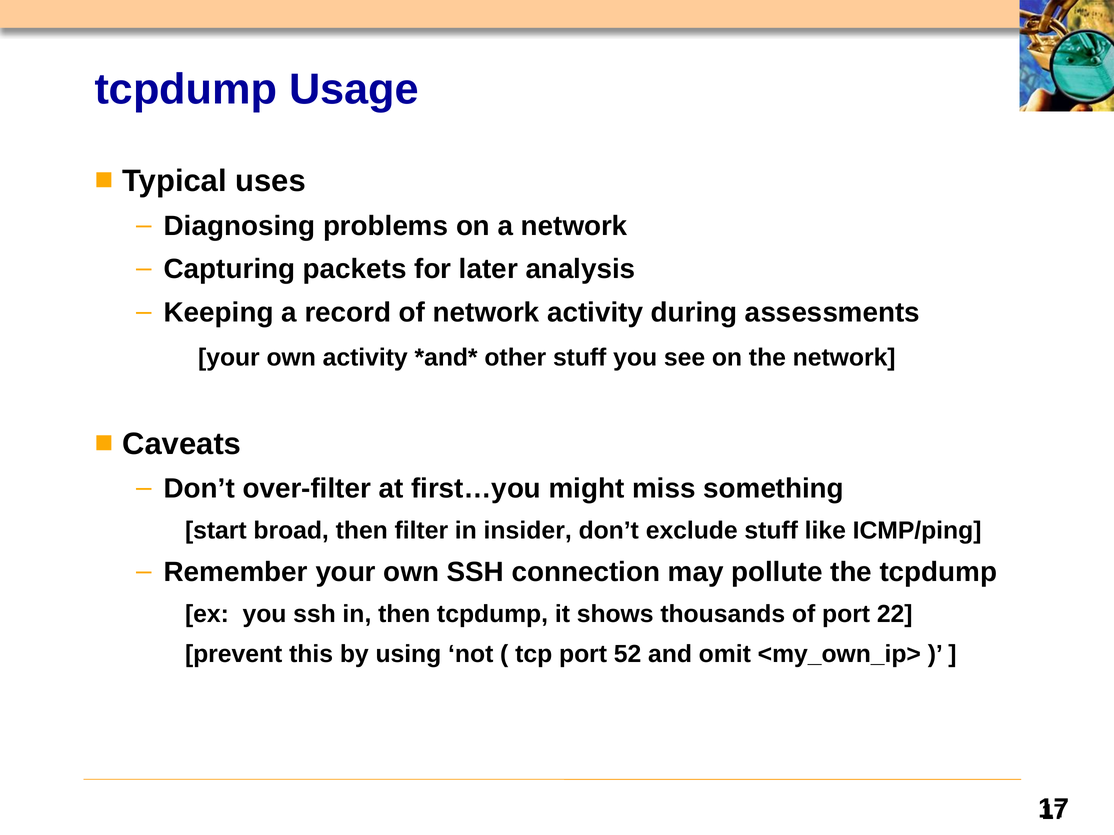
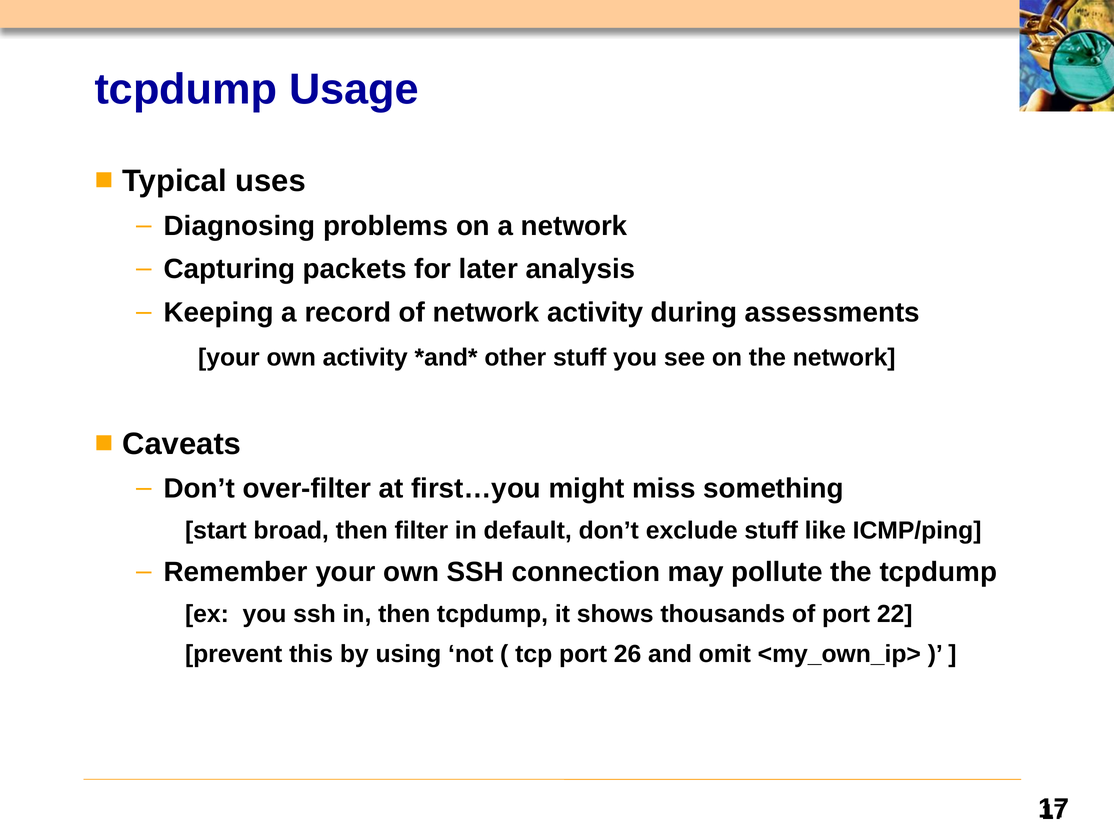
insider: insider -> default
52: 52 -> 26
